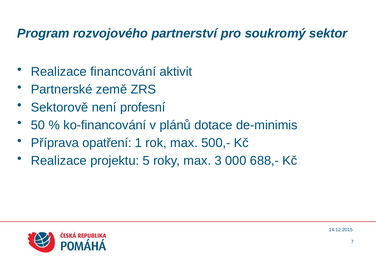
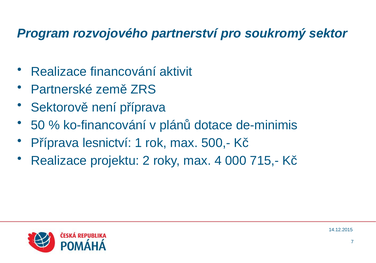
není profesní: profesní -> příprava
opatření: opatření -> lesnictví
5: 5 -> 2
3: 3 -> 4
688,-: 688,- -> 715,-
